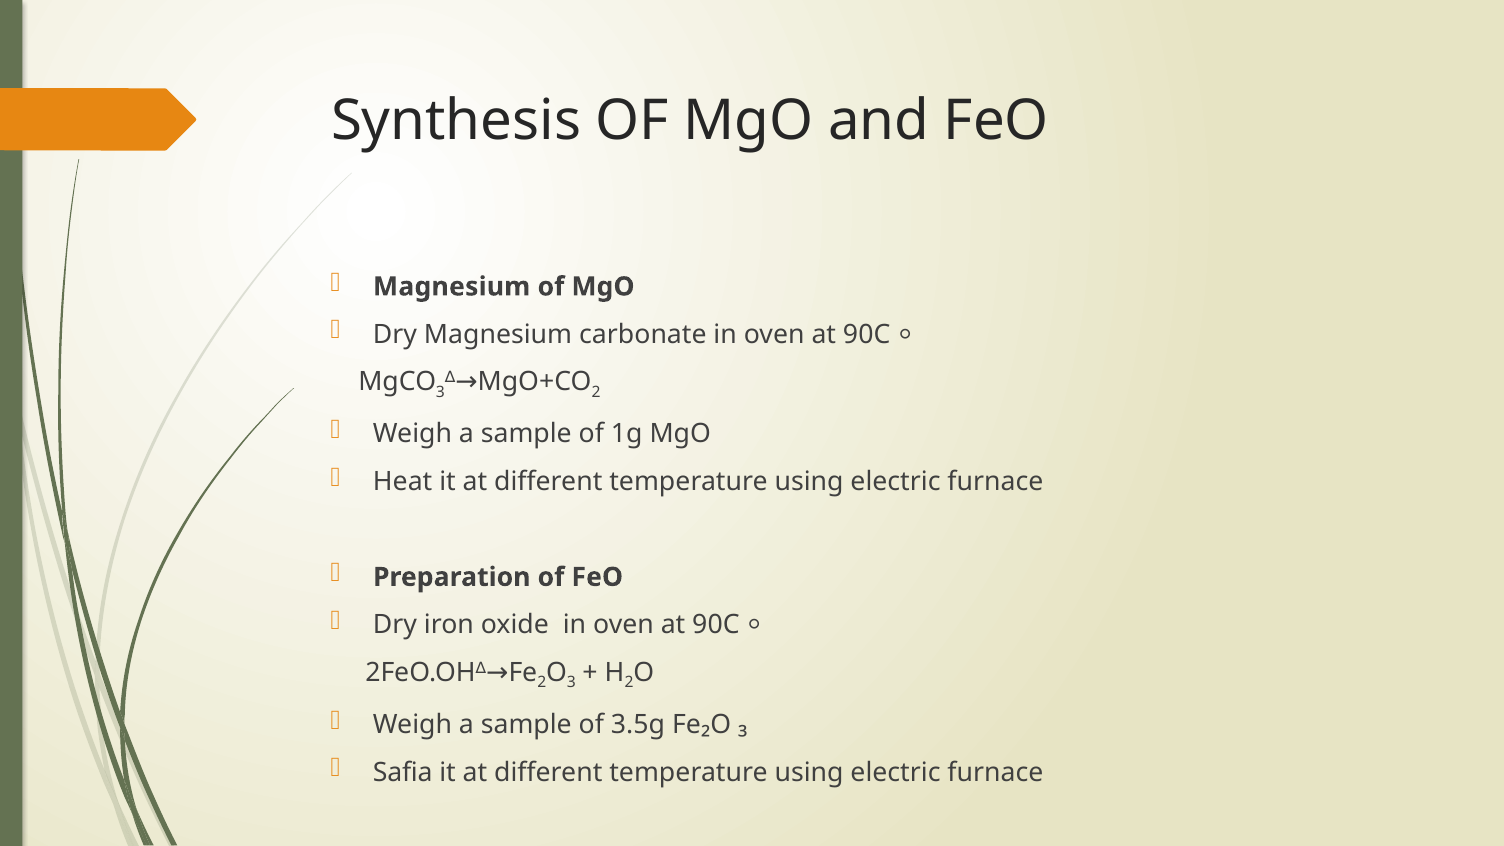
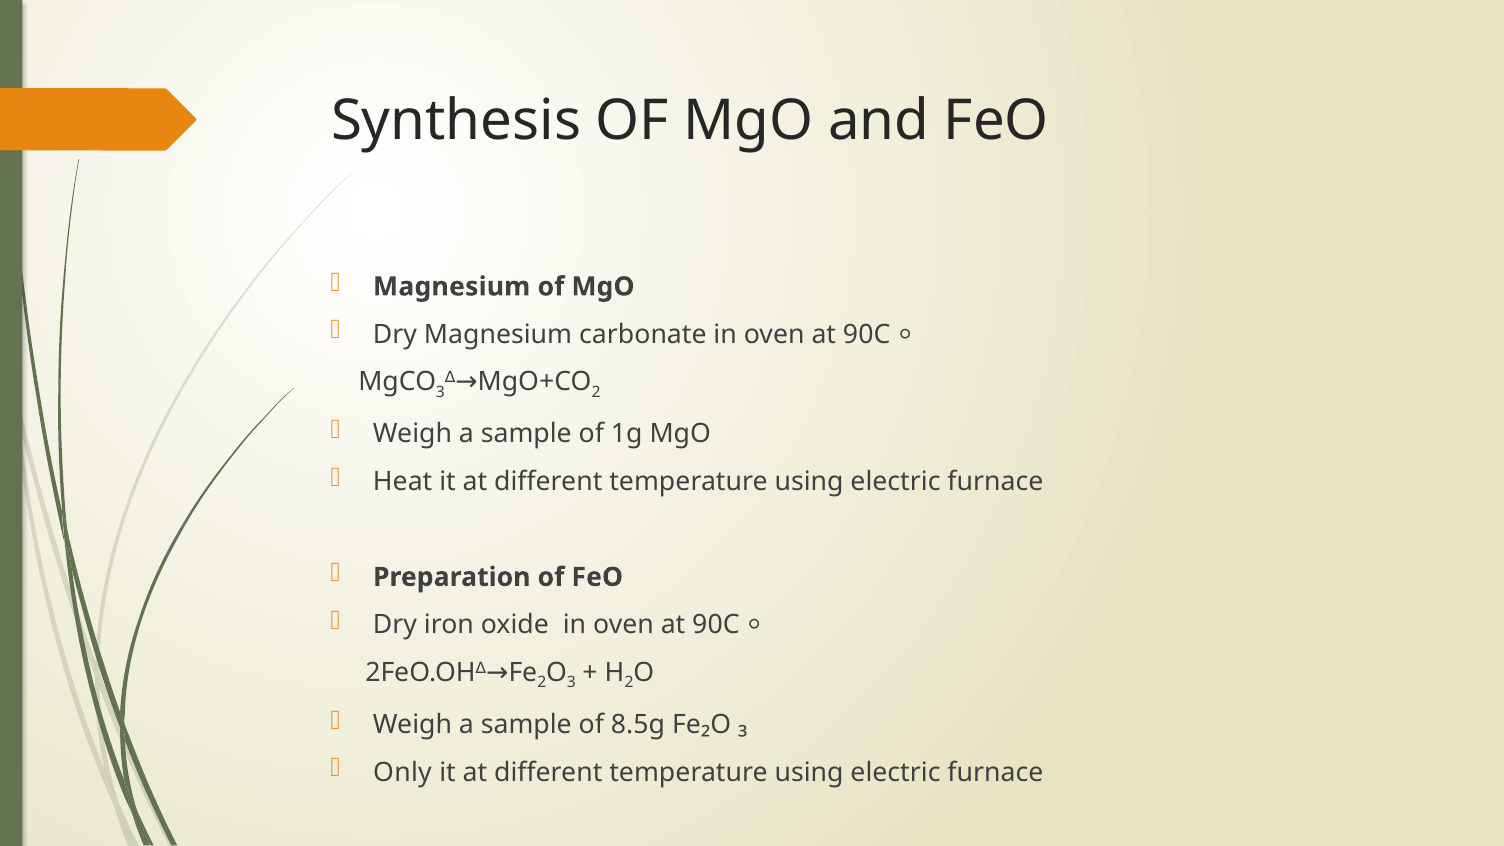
3.5g: 3.5g -> 8.5g
Safia: Safia -> Only
